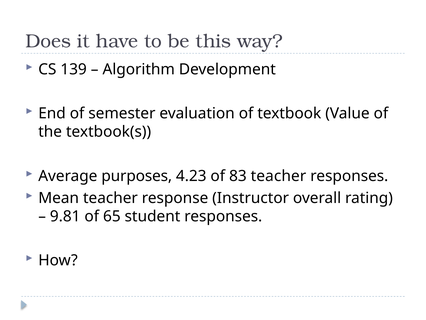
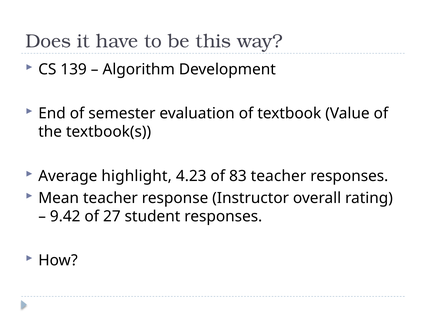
purposes: purposes -> highlight
9.81: 9.81 -> 9.42
65: 65 -> 27
